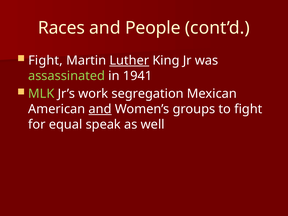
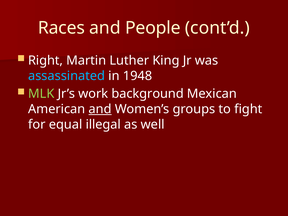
Fight at (45, 60): Fight -> Right
Luther underline: present -> none
assassinated colour: light green -> light blue
1941: 1941 -> 1948
segregation: segregation -> background
speak: speak -> illegal
